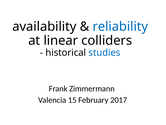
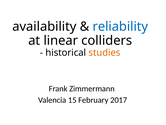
studies colour: blue -> orange
